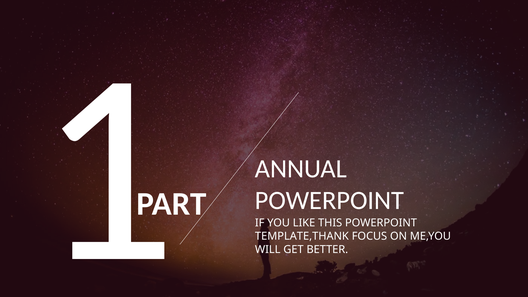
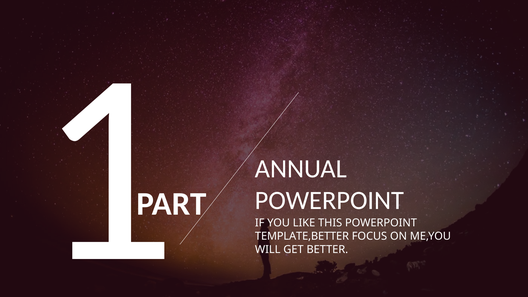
TEMPLATE,THANK: TEMPLATE,THANK -> TEMPLATE,BETTER
